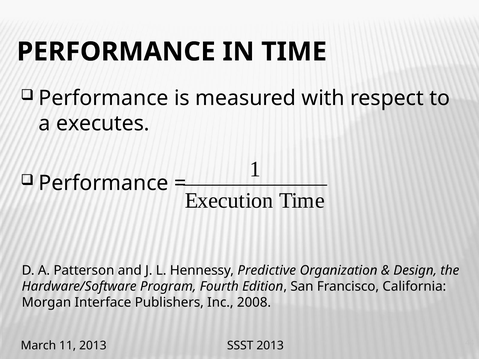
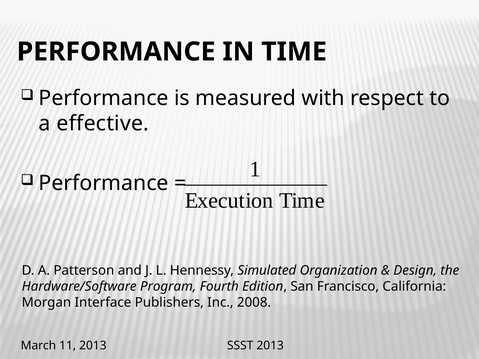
executes: executes -> effective
Predictive: Predictive -> Simulated
